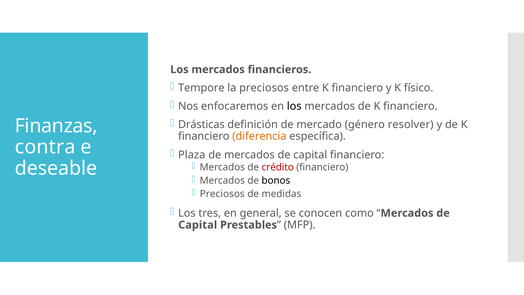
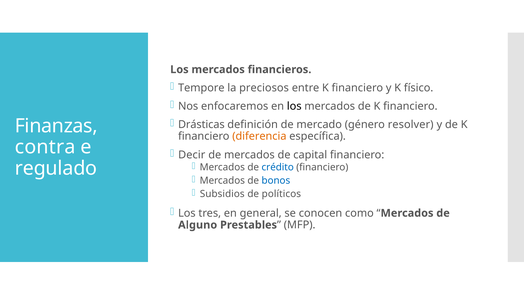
Plaza: Plaza -> Decir
crédito colour: red -> blue
deseable: deseable -> regulado
bonos colour: black -> blue
Preciosos at (222, 194): Preciosos -> Subsidios
medidas: medidas -> políticos
Capital at (198, 225): Capital -> Alguno
